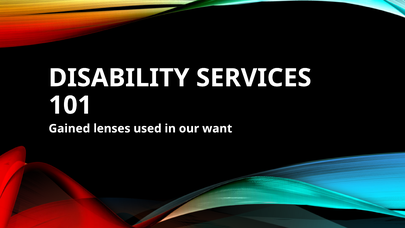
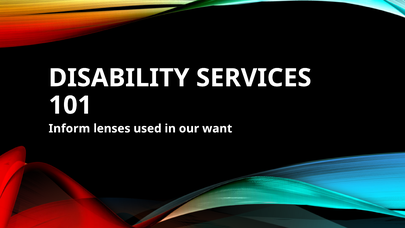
Gained: Gained -> Inform
